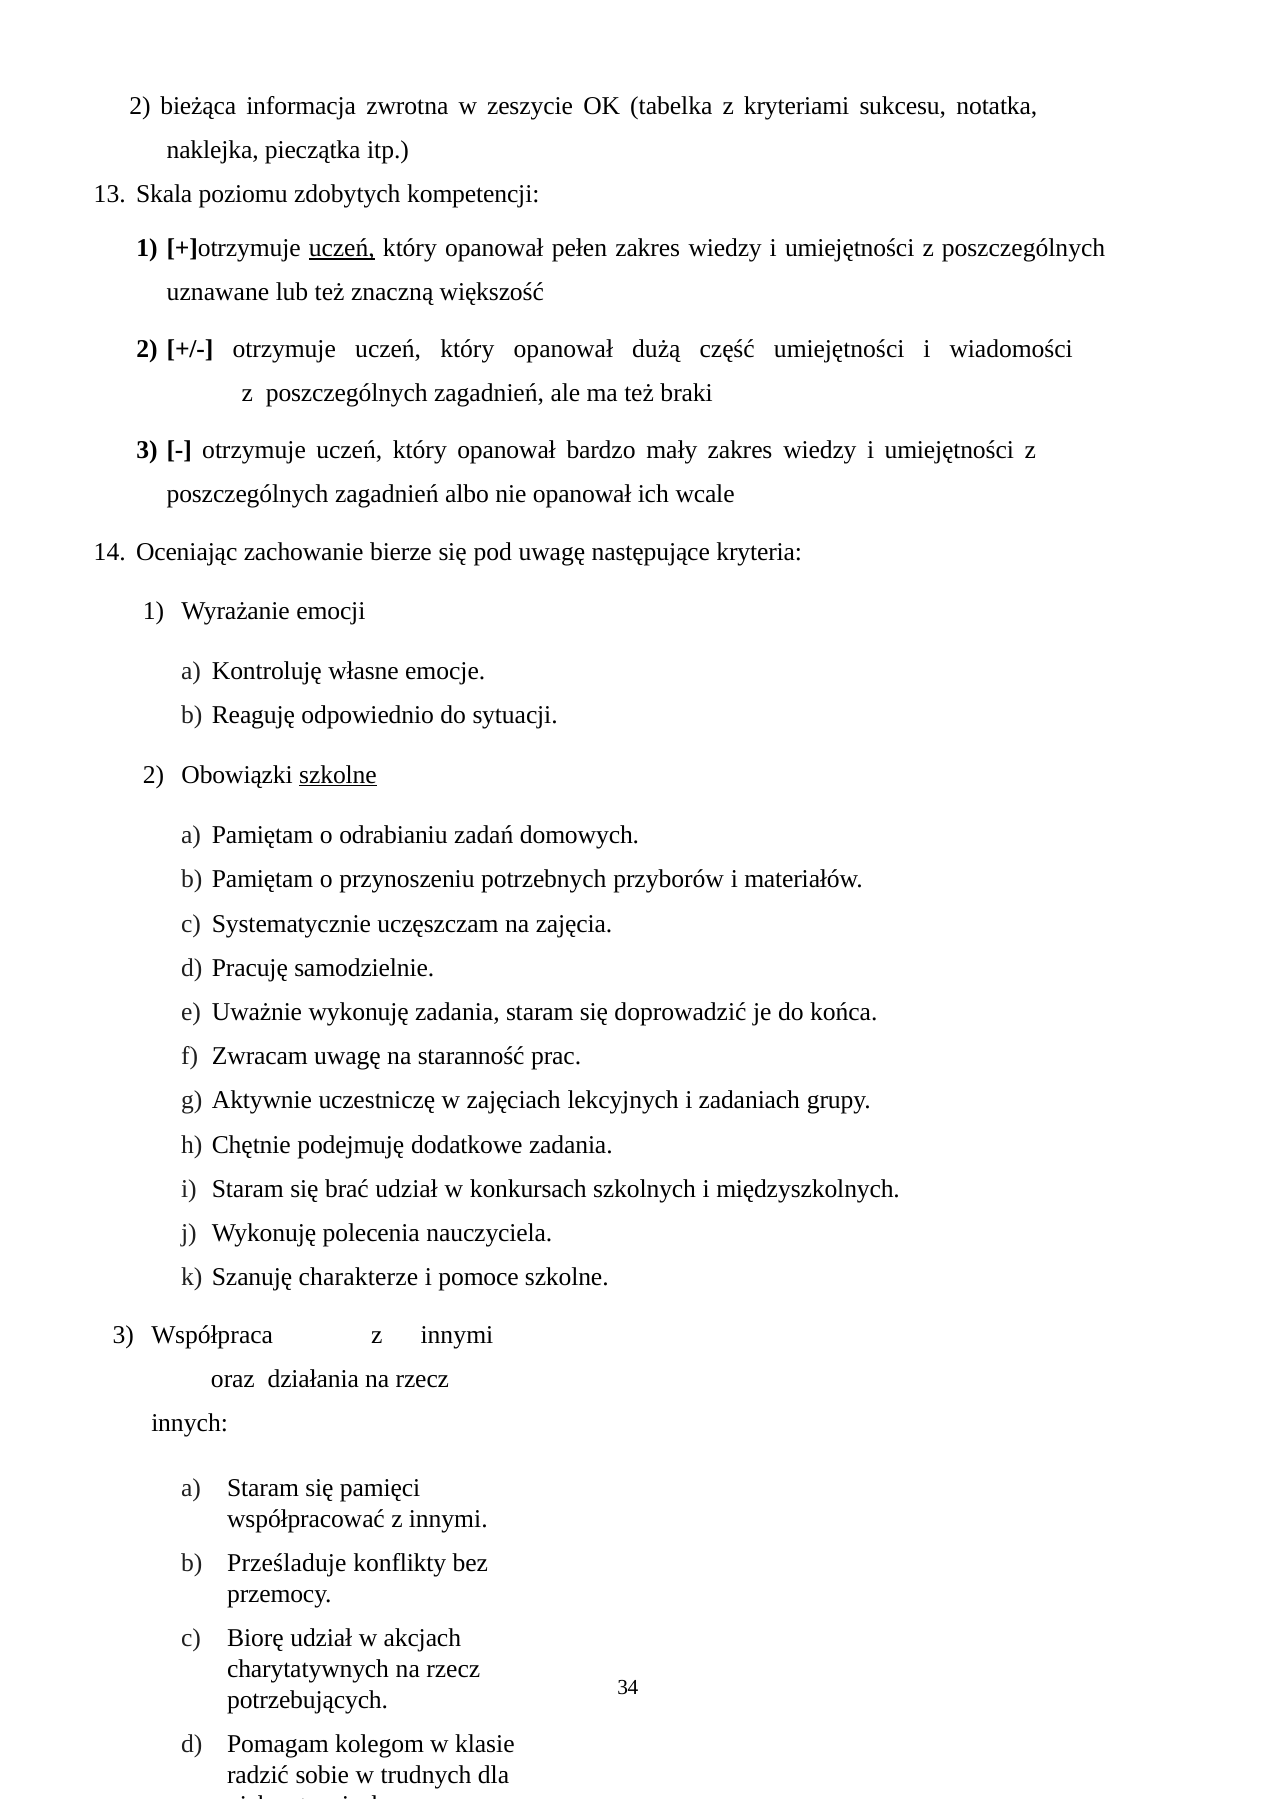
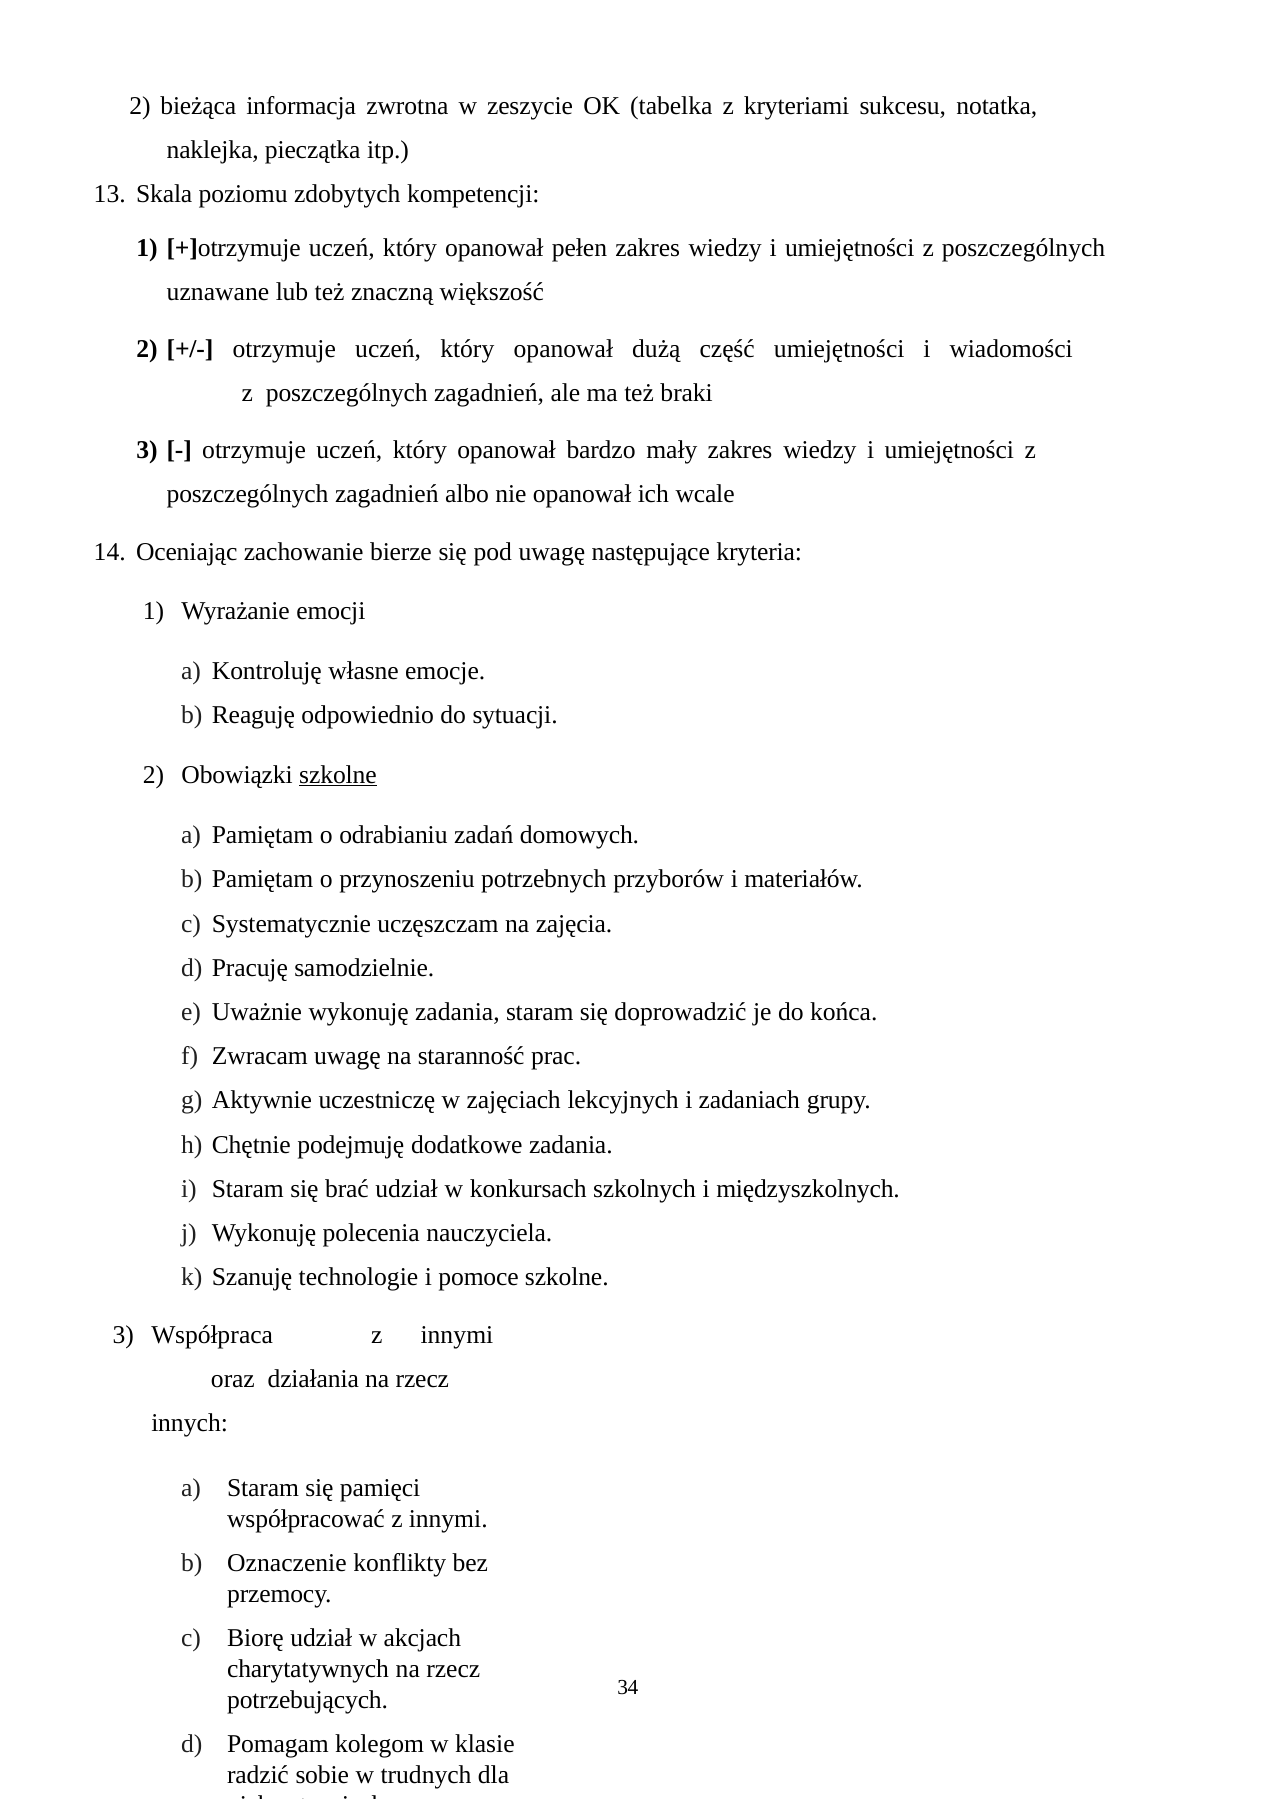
uczeń at (342, 248) underline: present -> none
charakterze: charakterze -> technologie
Prześladuje: Prześladuje -> Oznaczenie
